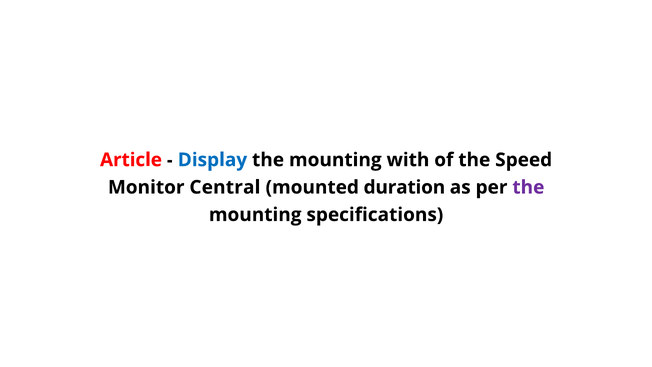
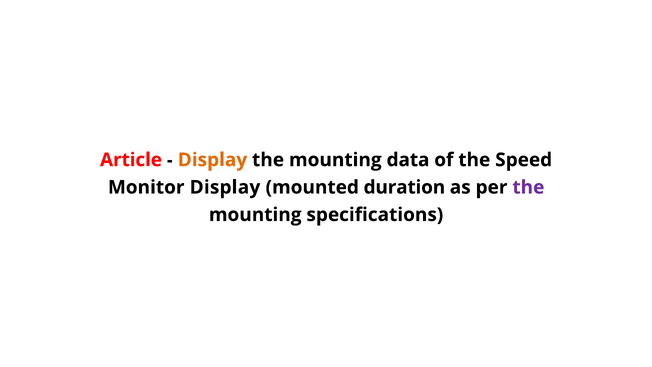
Display at (212, 160) colour: blue -> orange
with: with -> data
Monitor Central: Central -> Display
